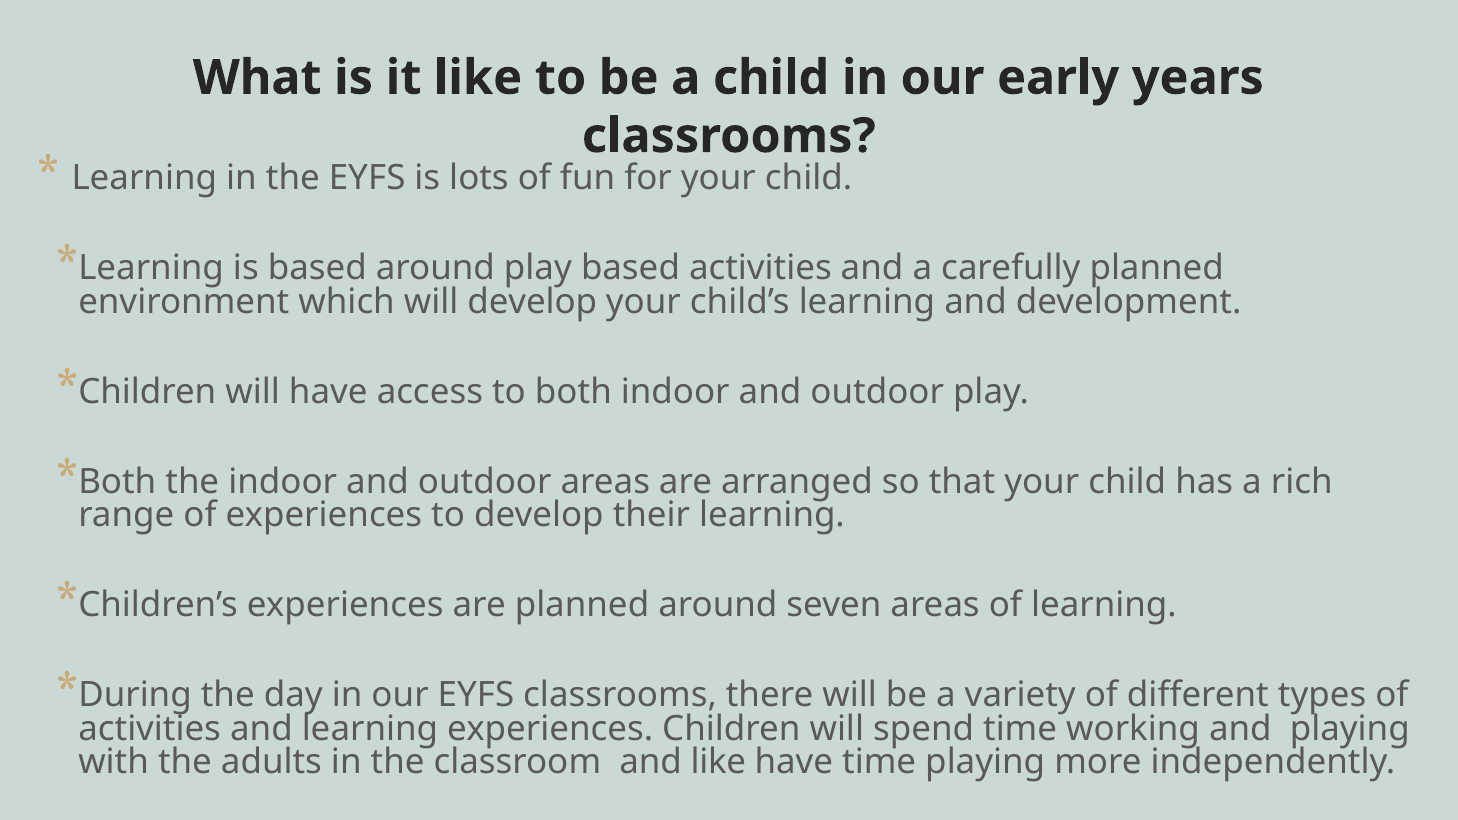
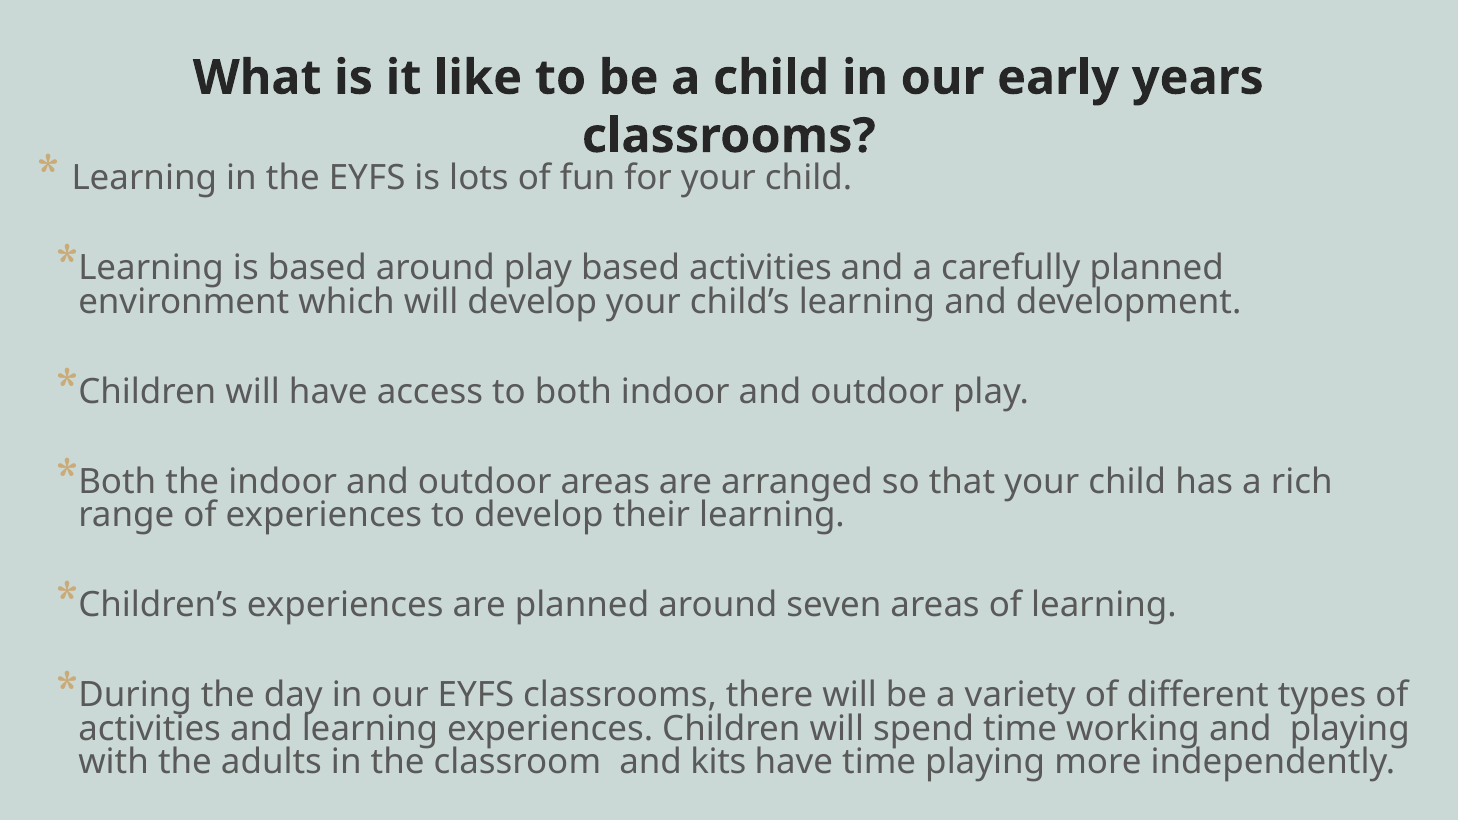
and like: like -> kits
